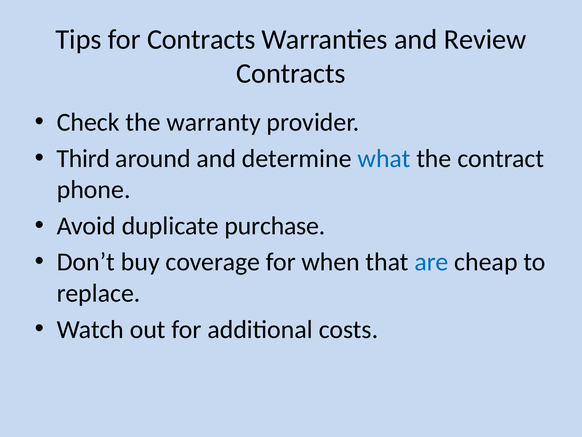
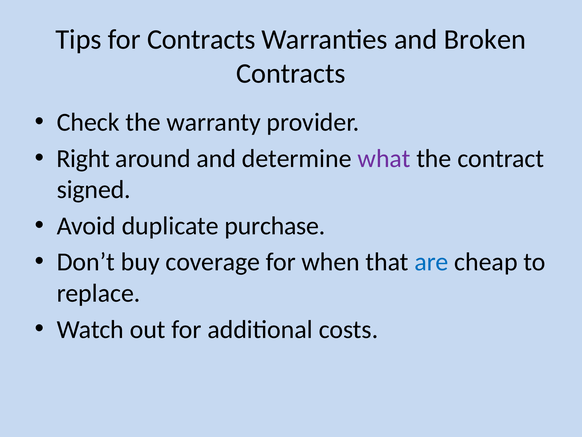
Review: Review -> Broken
Third: Third -> Right
what colour: blue -> purple
phone: phone -> signed
